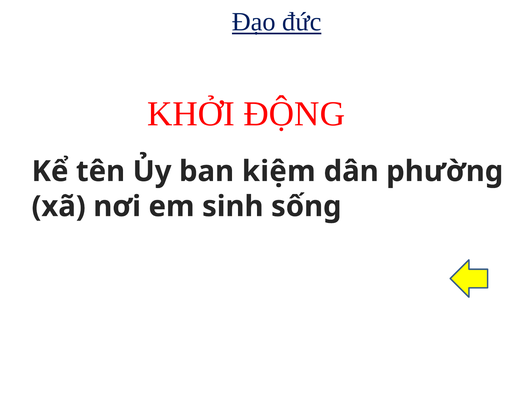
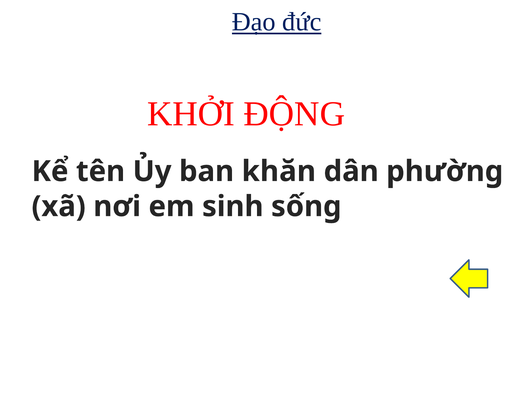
kiệm: kiệm -> khăn
